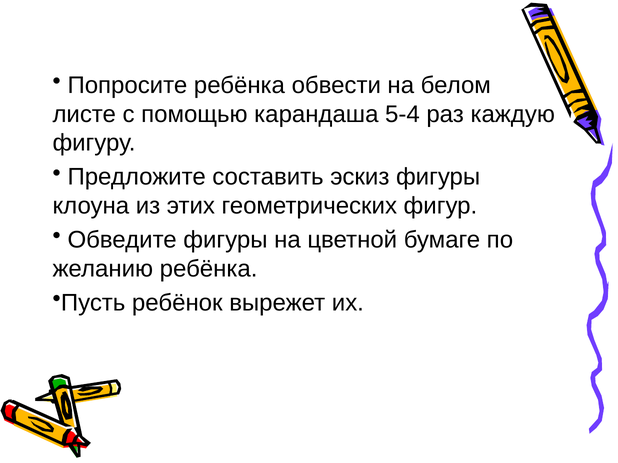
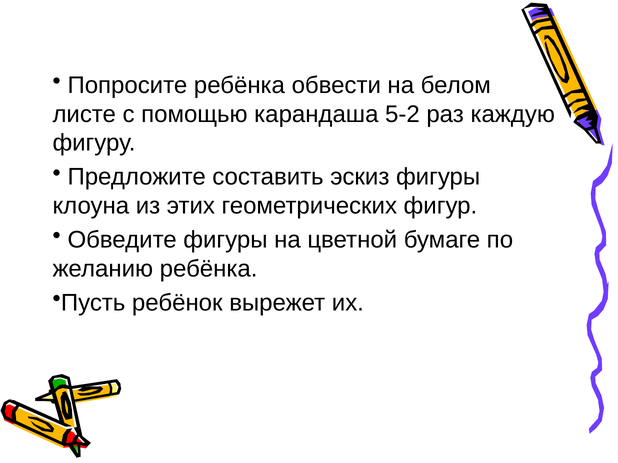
5-4: 5-4 -> 5-2
